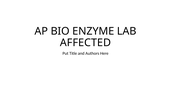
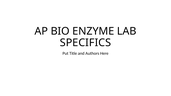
AFFECTED: AFFECTED -> SPECIFICS
